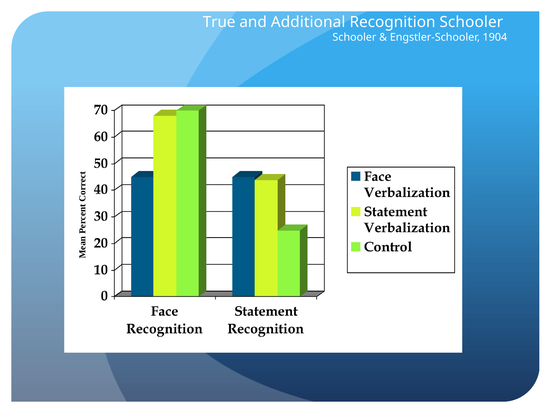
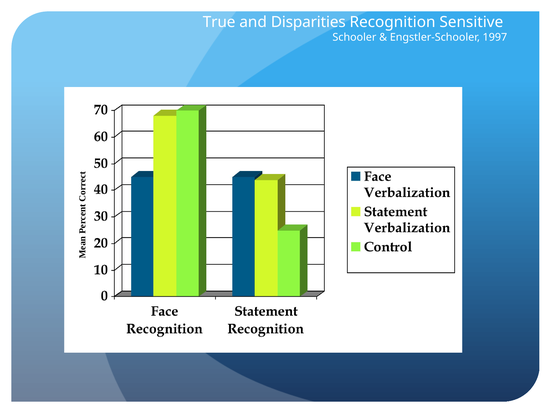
Additional: Additional -> Disparities
Recognition Schooler: Schooler -> Sensitive
1904: 1904 -> 1997
